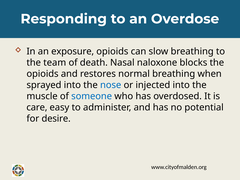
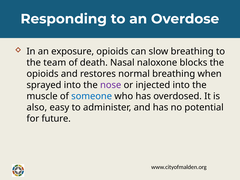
nose colour: blue -> purple
care: care -> also
desire: desire -> future
